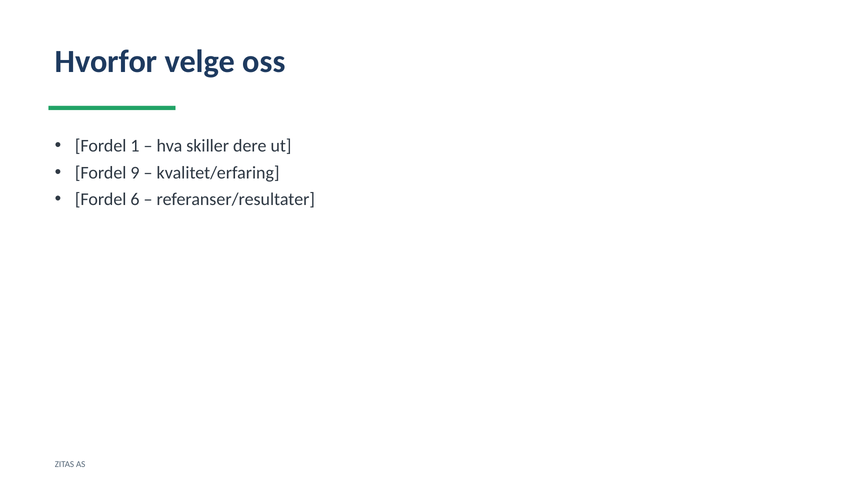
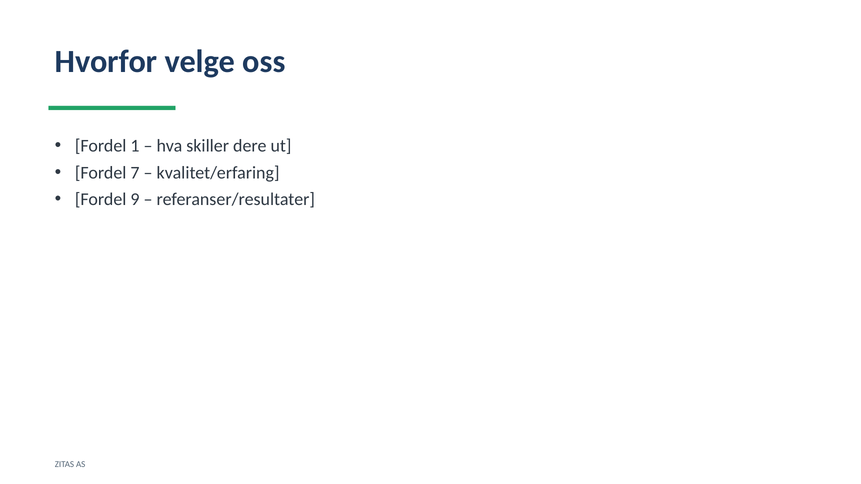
9: 9 -> 7
6: 6 -> 9
